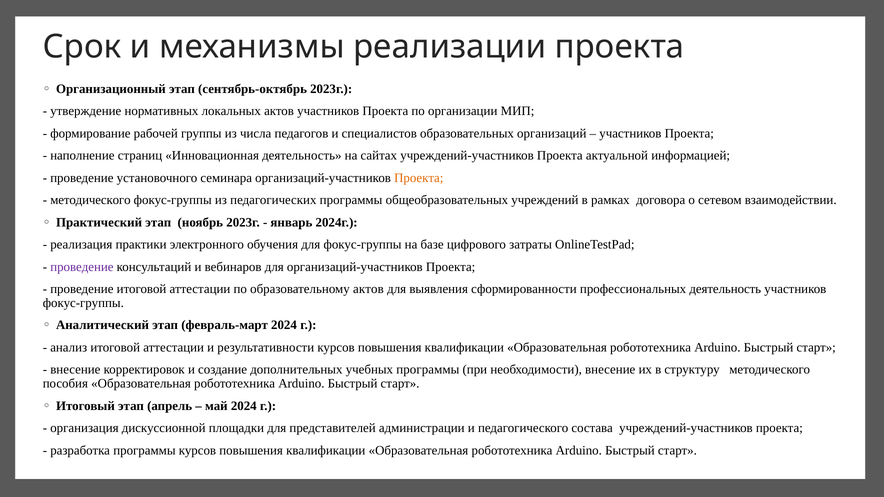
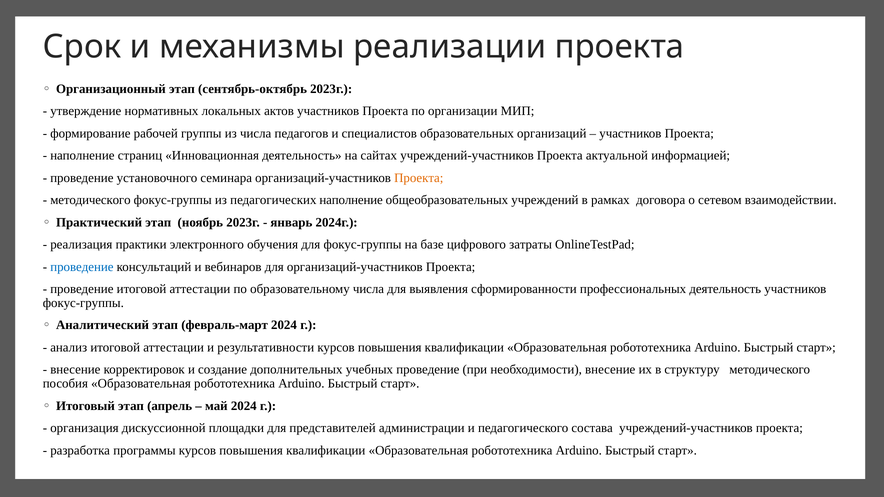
педагогических программы: программы -> наполнение
проведение at (82, 267) colour: purple -> blue
образовательному актов: актов -> числа
учебных программы: программы -> проведение
